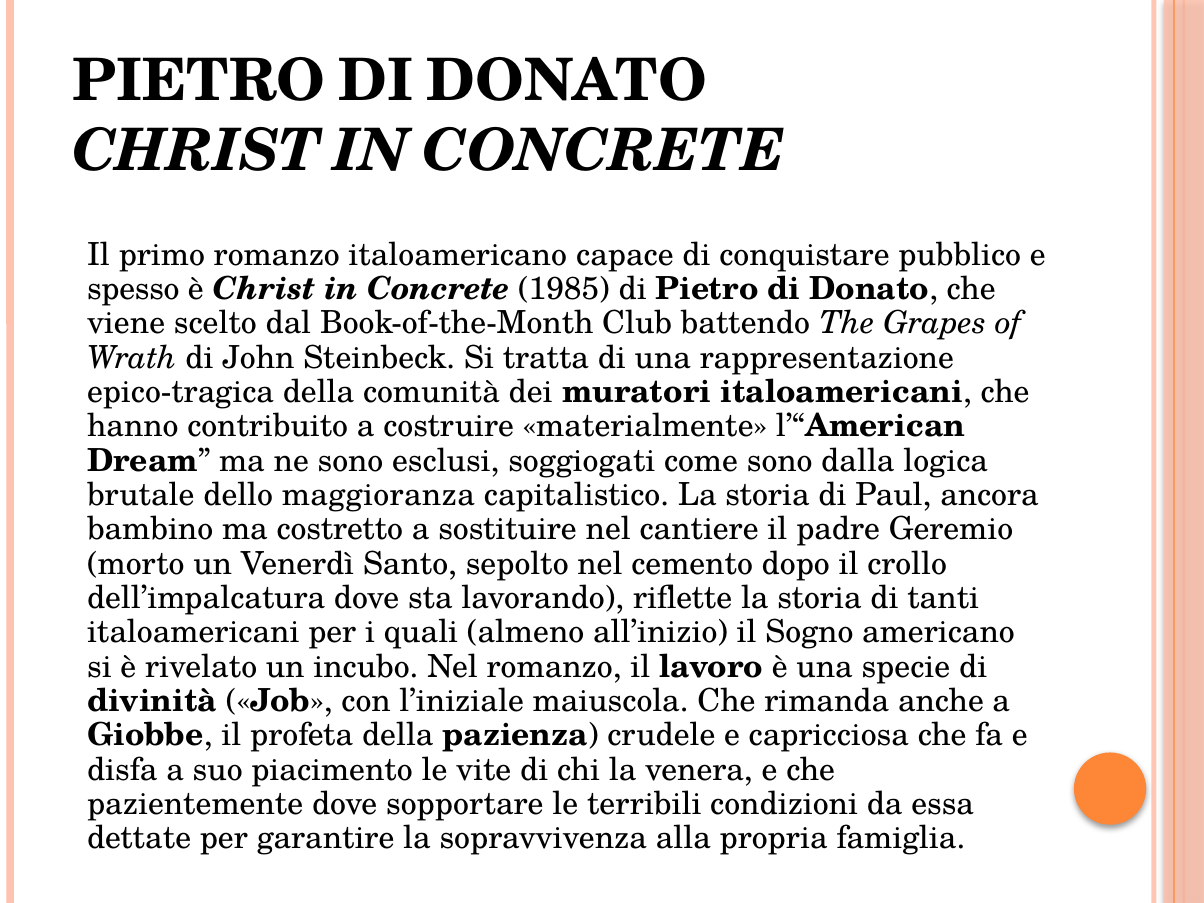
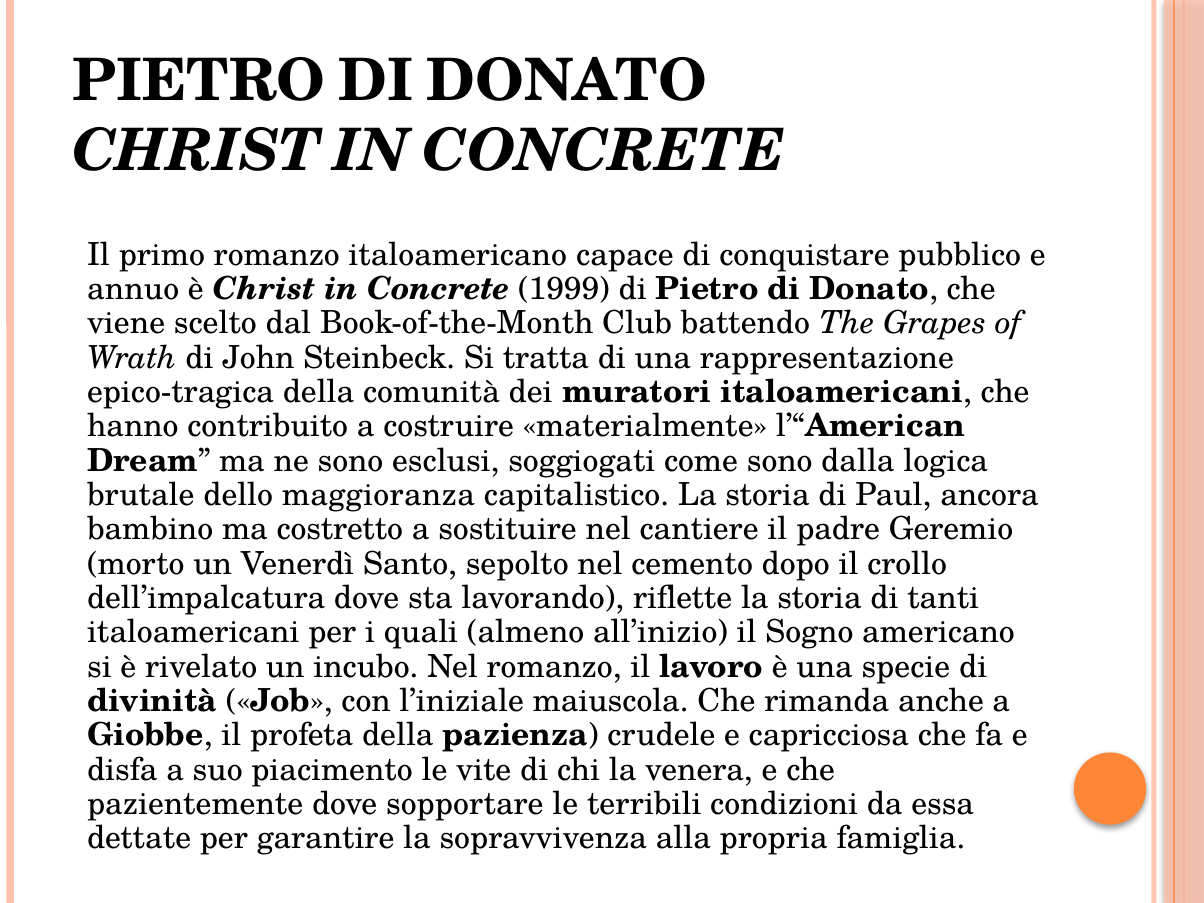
spesso: spesso -> annuo
1985: 1985 -> 1999
